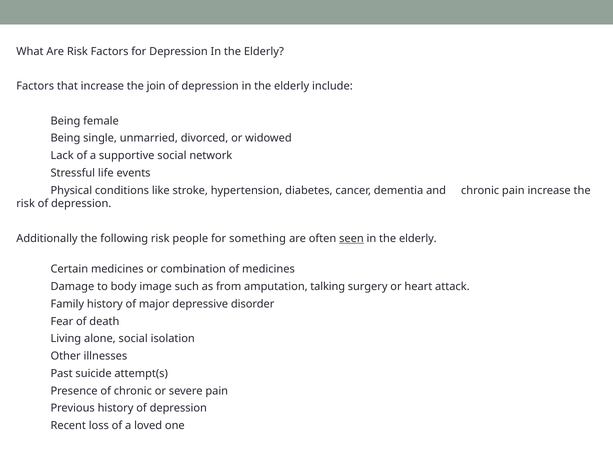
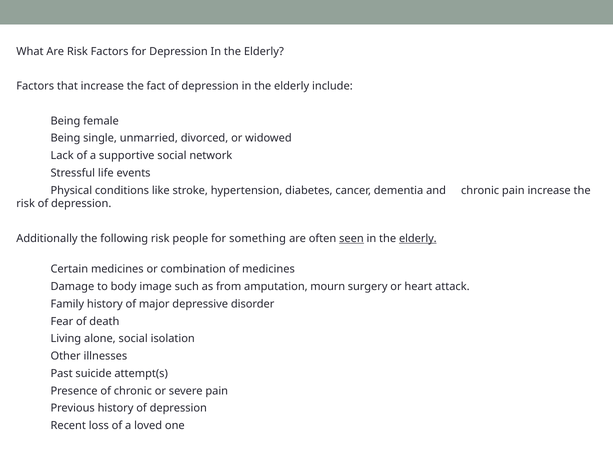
join: join -> fact
elderly at (418, 238) underline: none -> present
talking: talking -> mourn
